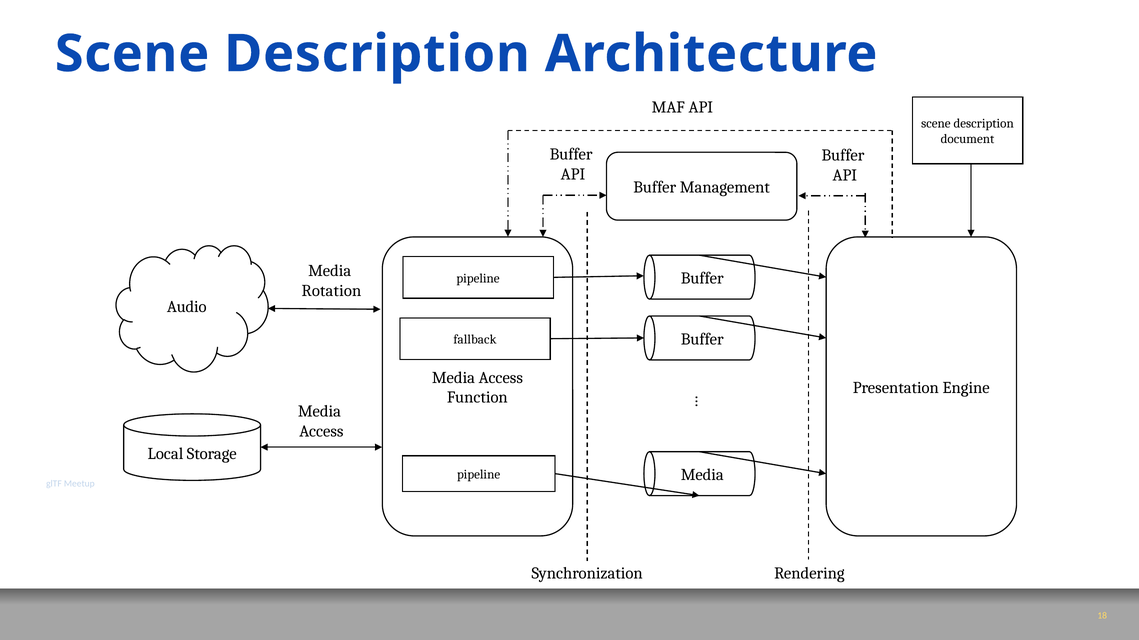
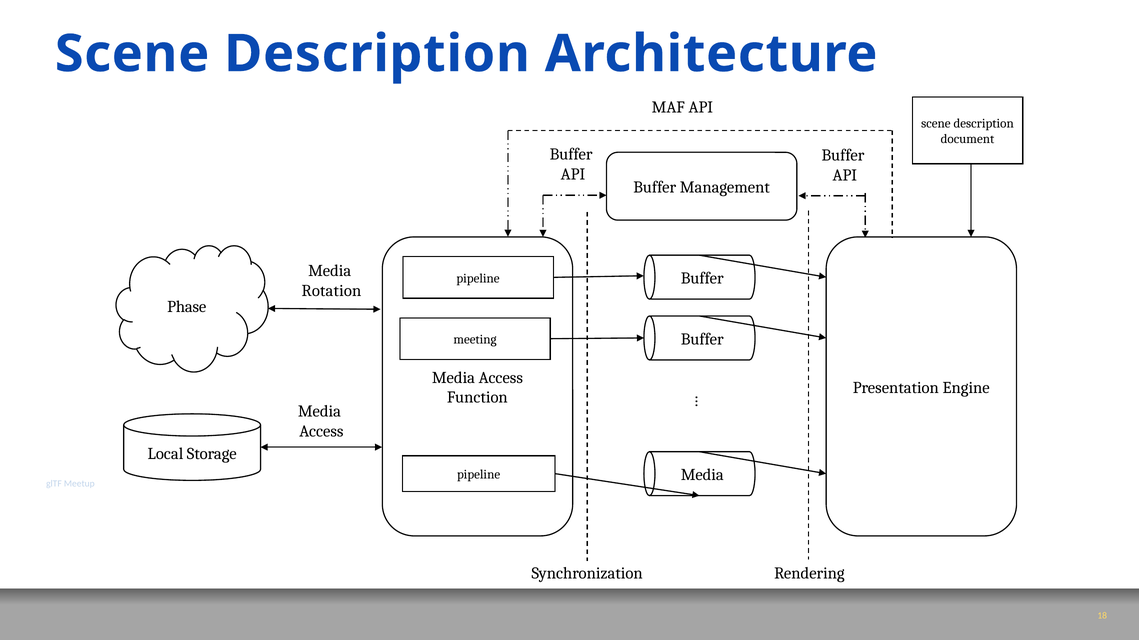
Audio: Audio -> Phase
fallback: fallback -> meeting
